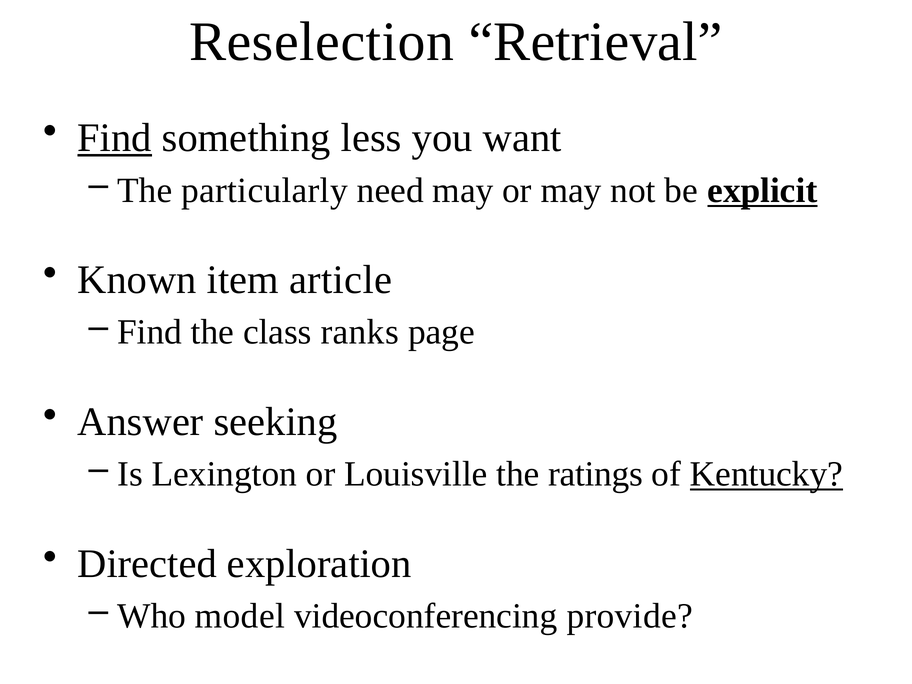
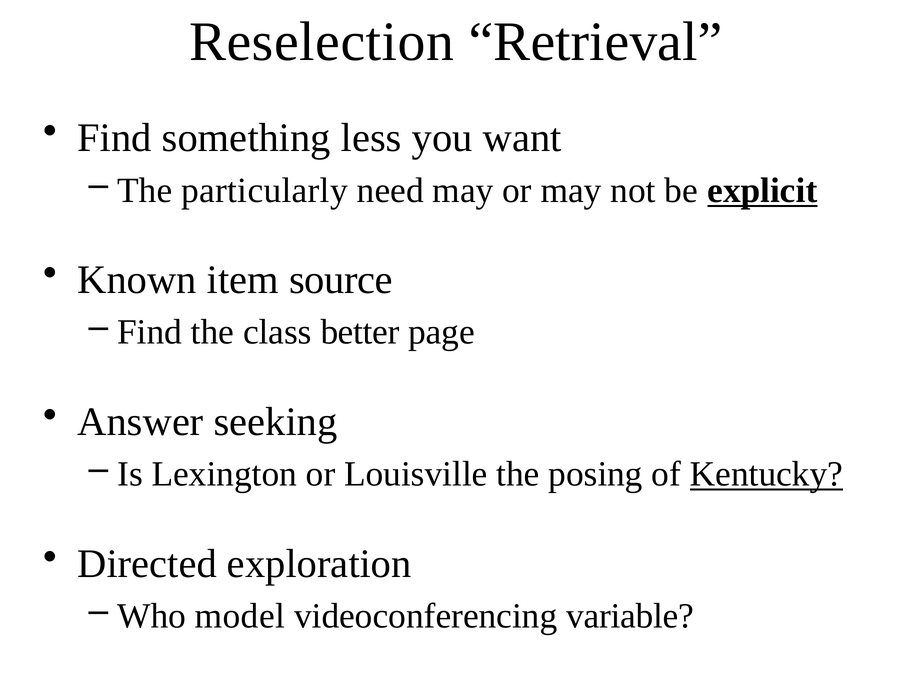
Find at (115, 138) underline: present -> none
article: article -> source
ranks: ranks -> better
ratings: ratings -> posing
provide: provide -> variable
